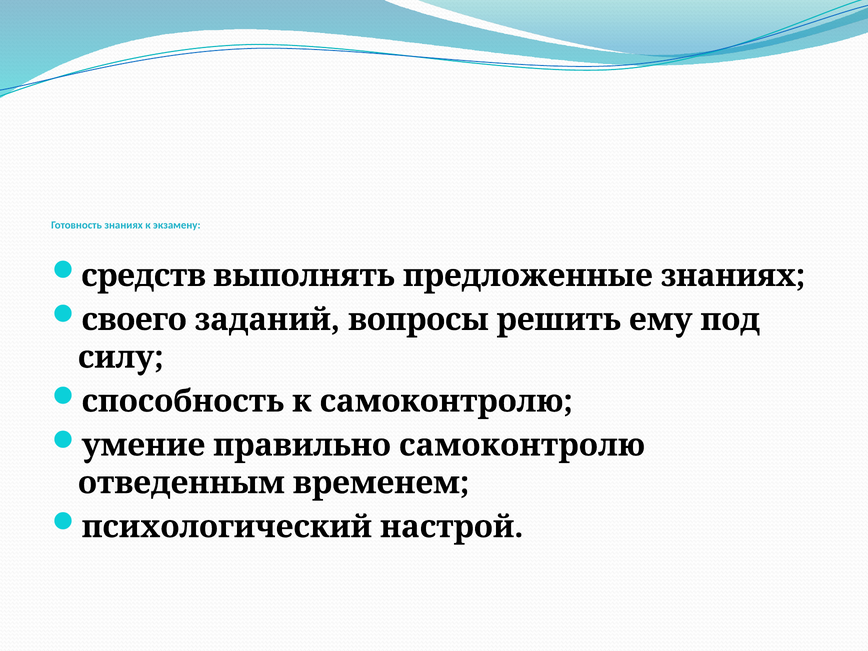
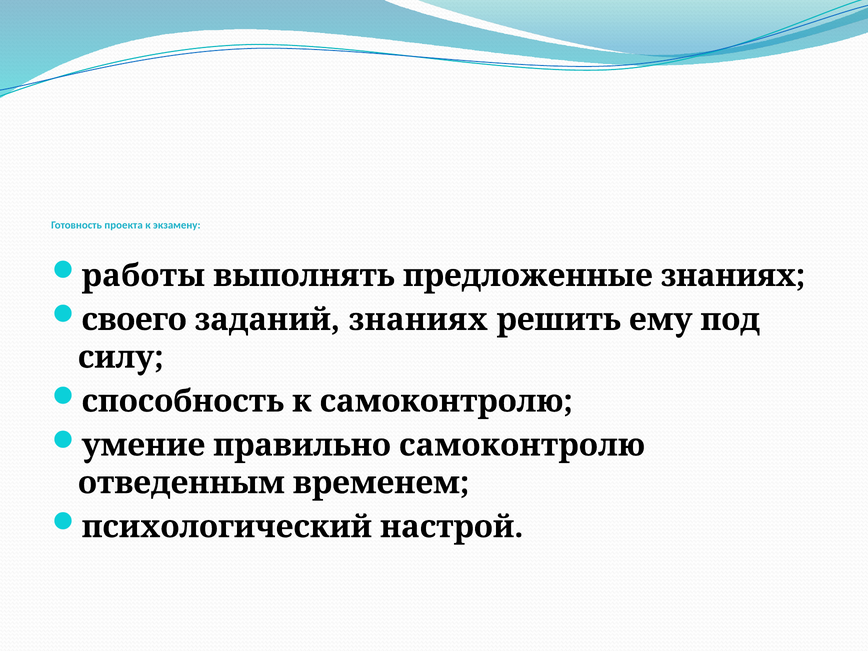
Готовность знаниях: знаниях -> проекта
средств: средств -> работы
заданий вопросы: вопросы -> знаниях
